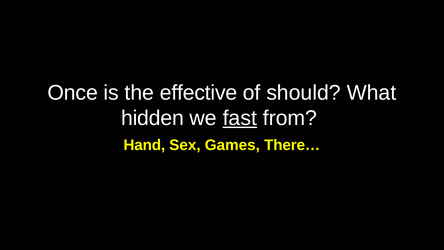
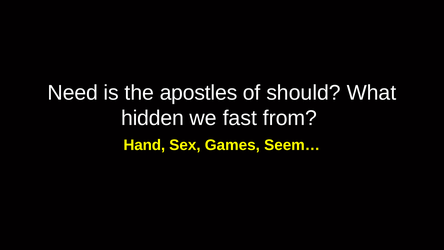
Once: Once -> Need
effective: effective -> apostles
fast underline: present -> none
There…: There… -> Seem…
